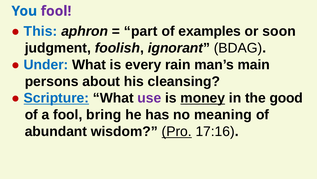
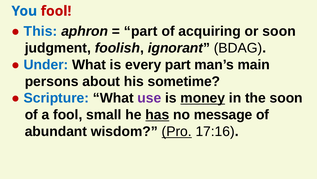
fool at (56, 11) colour: purple -> red
examples: examples -> acquiring
every rain: rain -> part
cleansing: cleansing -> sometime
Scripture underline: present -> none
the good: good -> soon
bring: bring -> small
has underline: none -> present
meaning: meaning -> message
